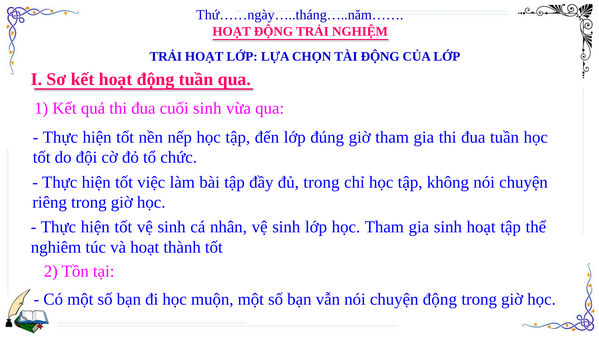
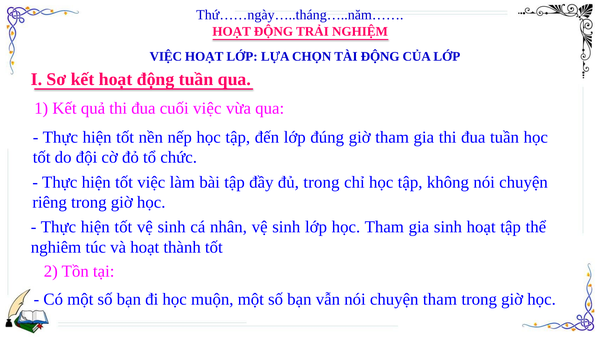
TRẢI at (166, 56): TRẢI -> VIỆC
cuối sinh: sinh -> việc
chuyện động: động -> tham
